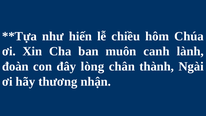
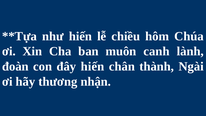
đây lòng: lòng -> hiến
